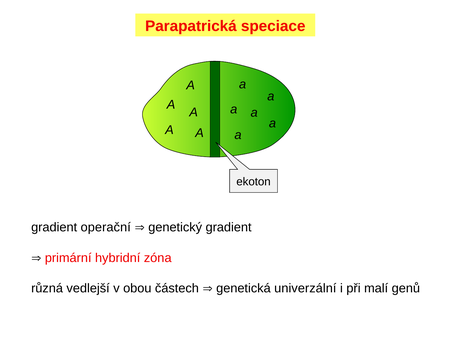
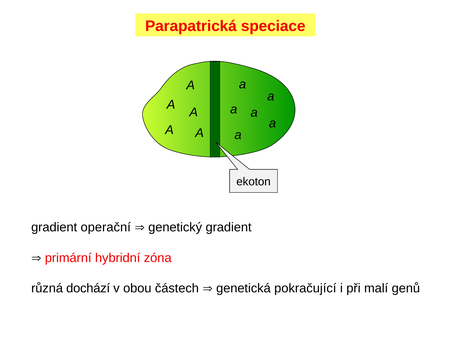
vedlejší: vedlejší -> dochází
univerzální: univerzální -> pokračující
